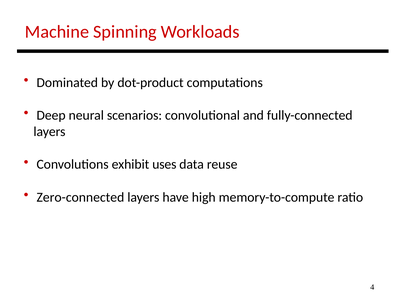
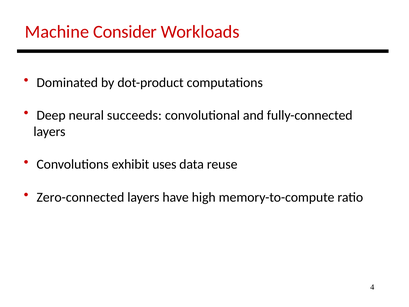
Spinning: Spinning -> Consider
scenarios: scenarios -> succeeds
